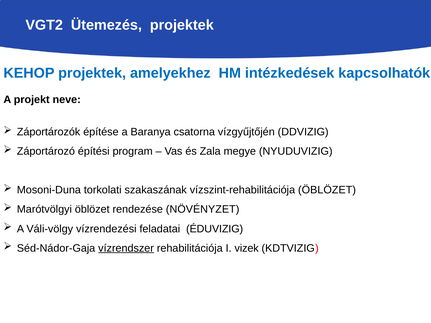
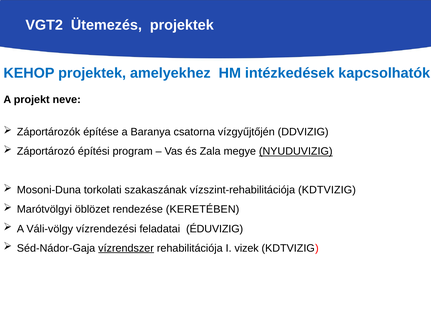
NYUDUVIZIG underline: none -> present
vízszint-rehabilitációja ÖBLÖZET: ÖBLÖZET -> KDTVIZIG
NÖVÉNYZET: NÖVÉNYZET -> KERETÉBEN
